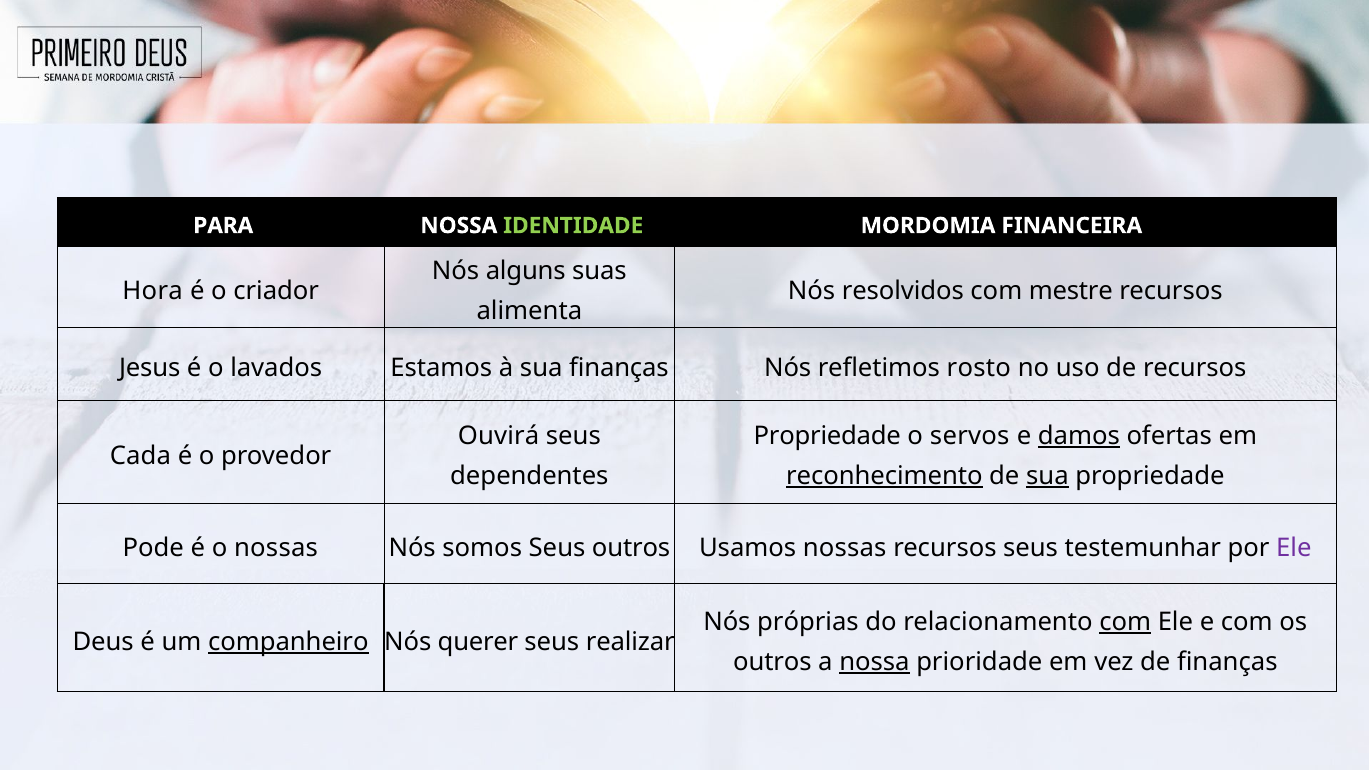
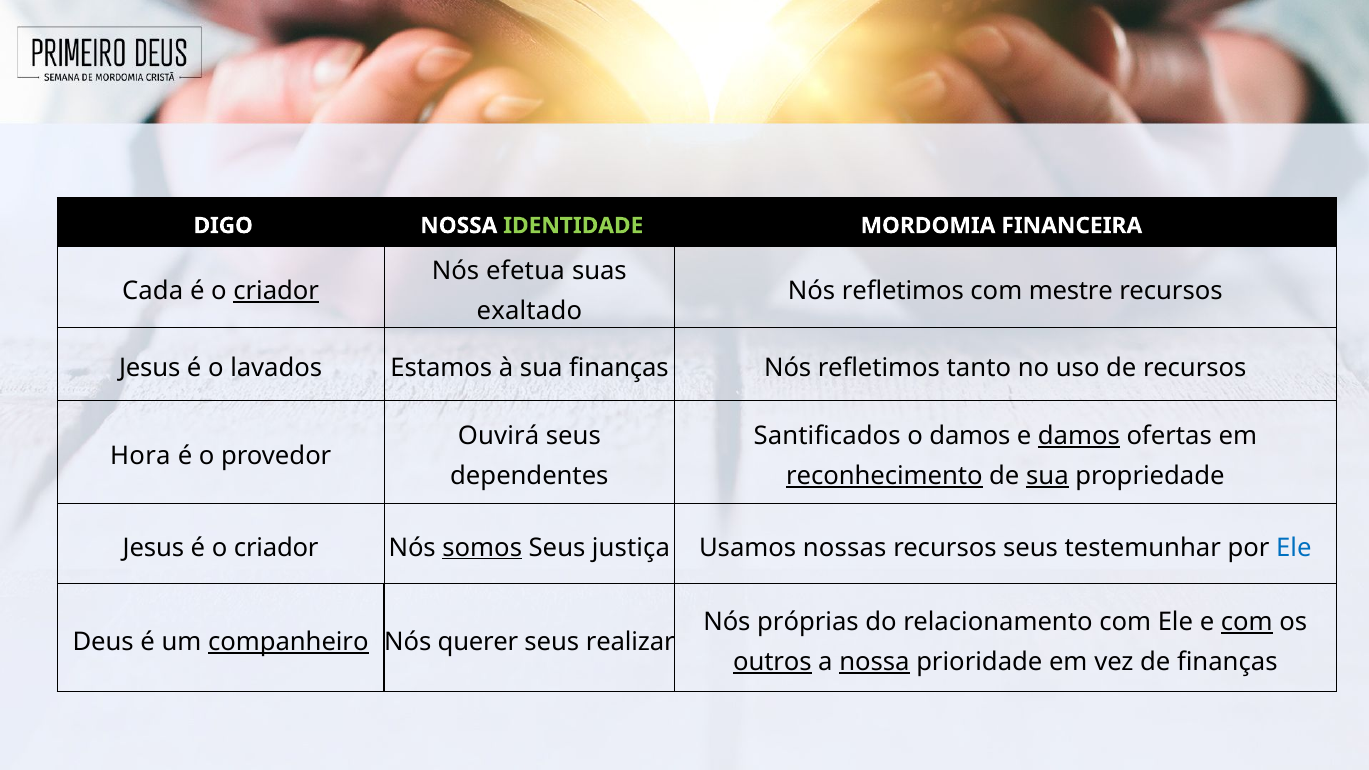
PARA: PARA -> DIGO
alguns: alguns -> efetua
Hora: Hora -> Cada
criador at (276, 291) underline: none -> present
resolvidos at (903, 291): resolvidos -> refletimos
alimenta: alimenta -> exaltado
rosto: rosto -> tanto
Propriedade at (827, 436): Propriedade -> Santificados
o servos: servos -> damos
Cada: Cada -> Hora
Pode at (153, 548): Pode -> Jesus
nossas at (276, 548): nossas -> criador
somos underline: none -> present
Seus outros: outros -> justiça
Ele at (1294, 548) colour: purple -> blue
com at (1125, 622) underline: present -> none
com at (1247, 622) underline: none -> present
outros at (772, 662) underline: none -> present
